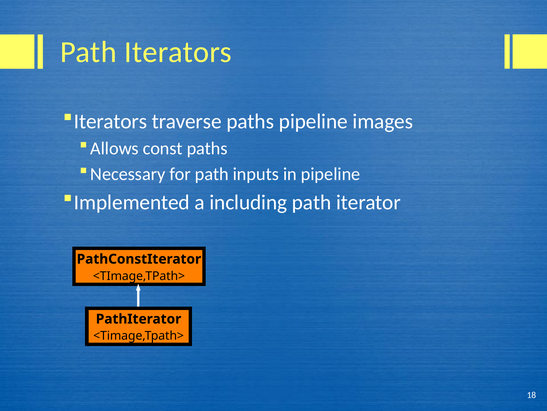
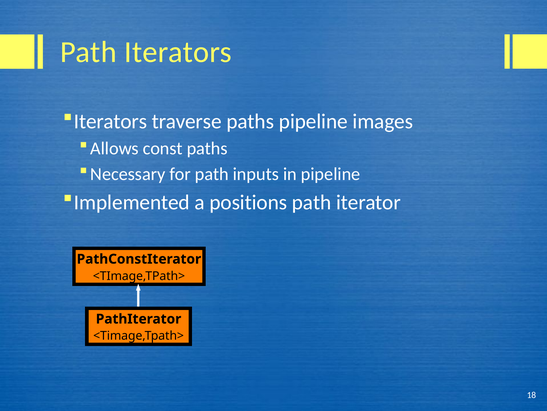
including: including -> positions
